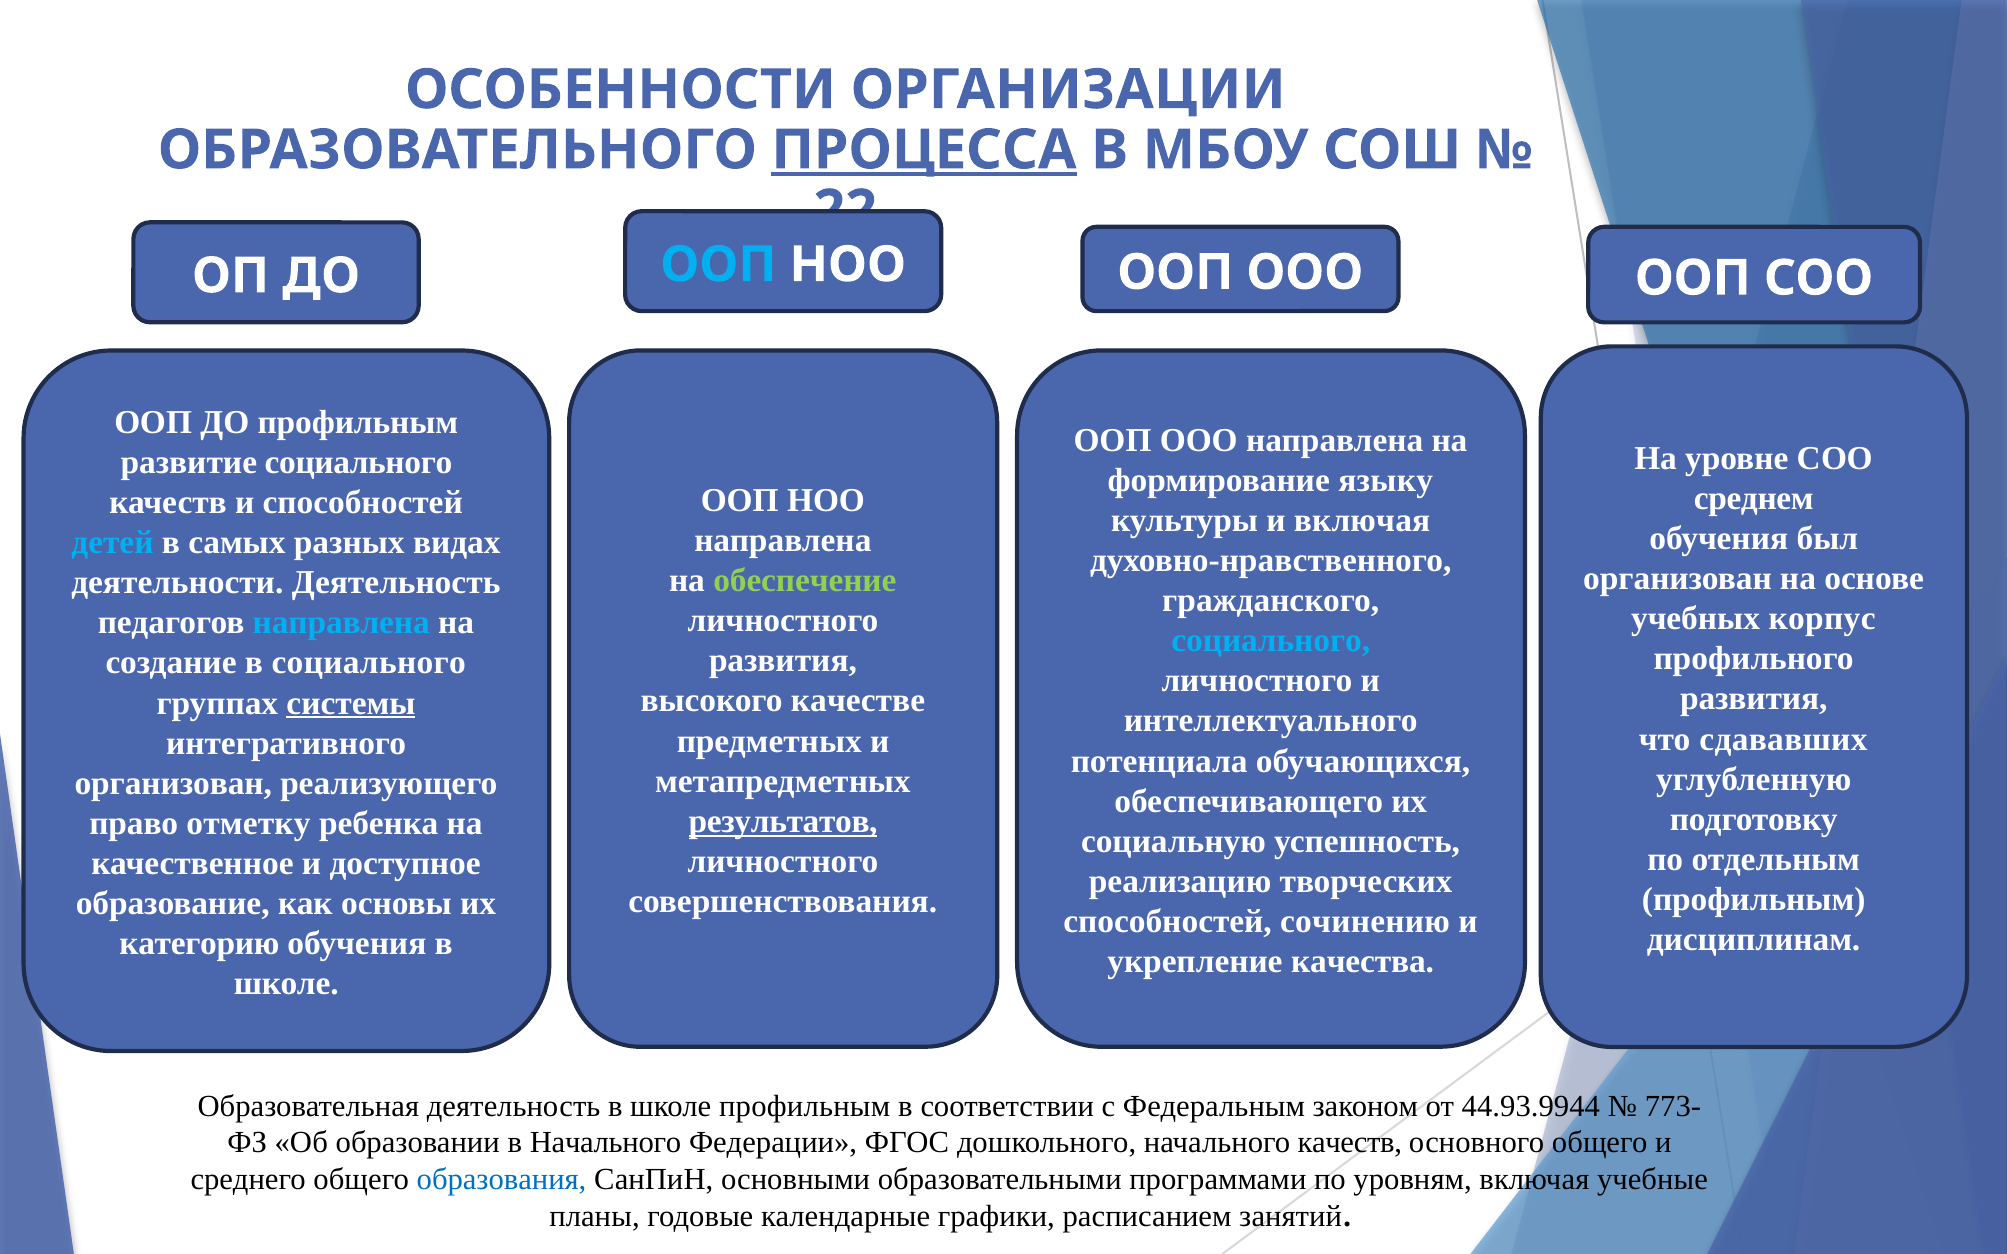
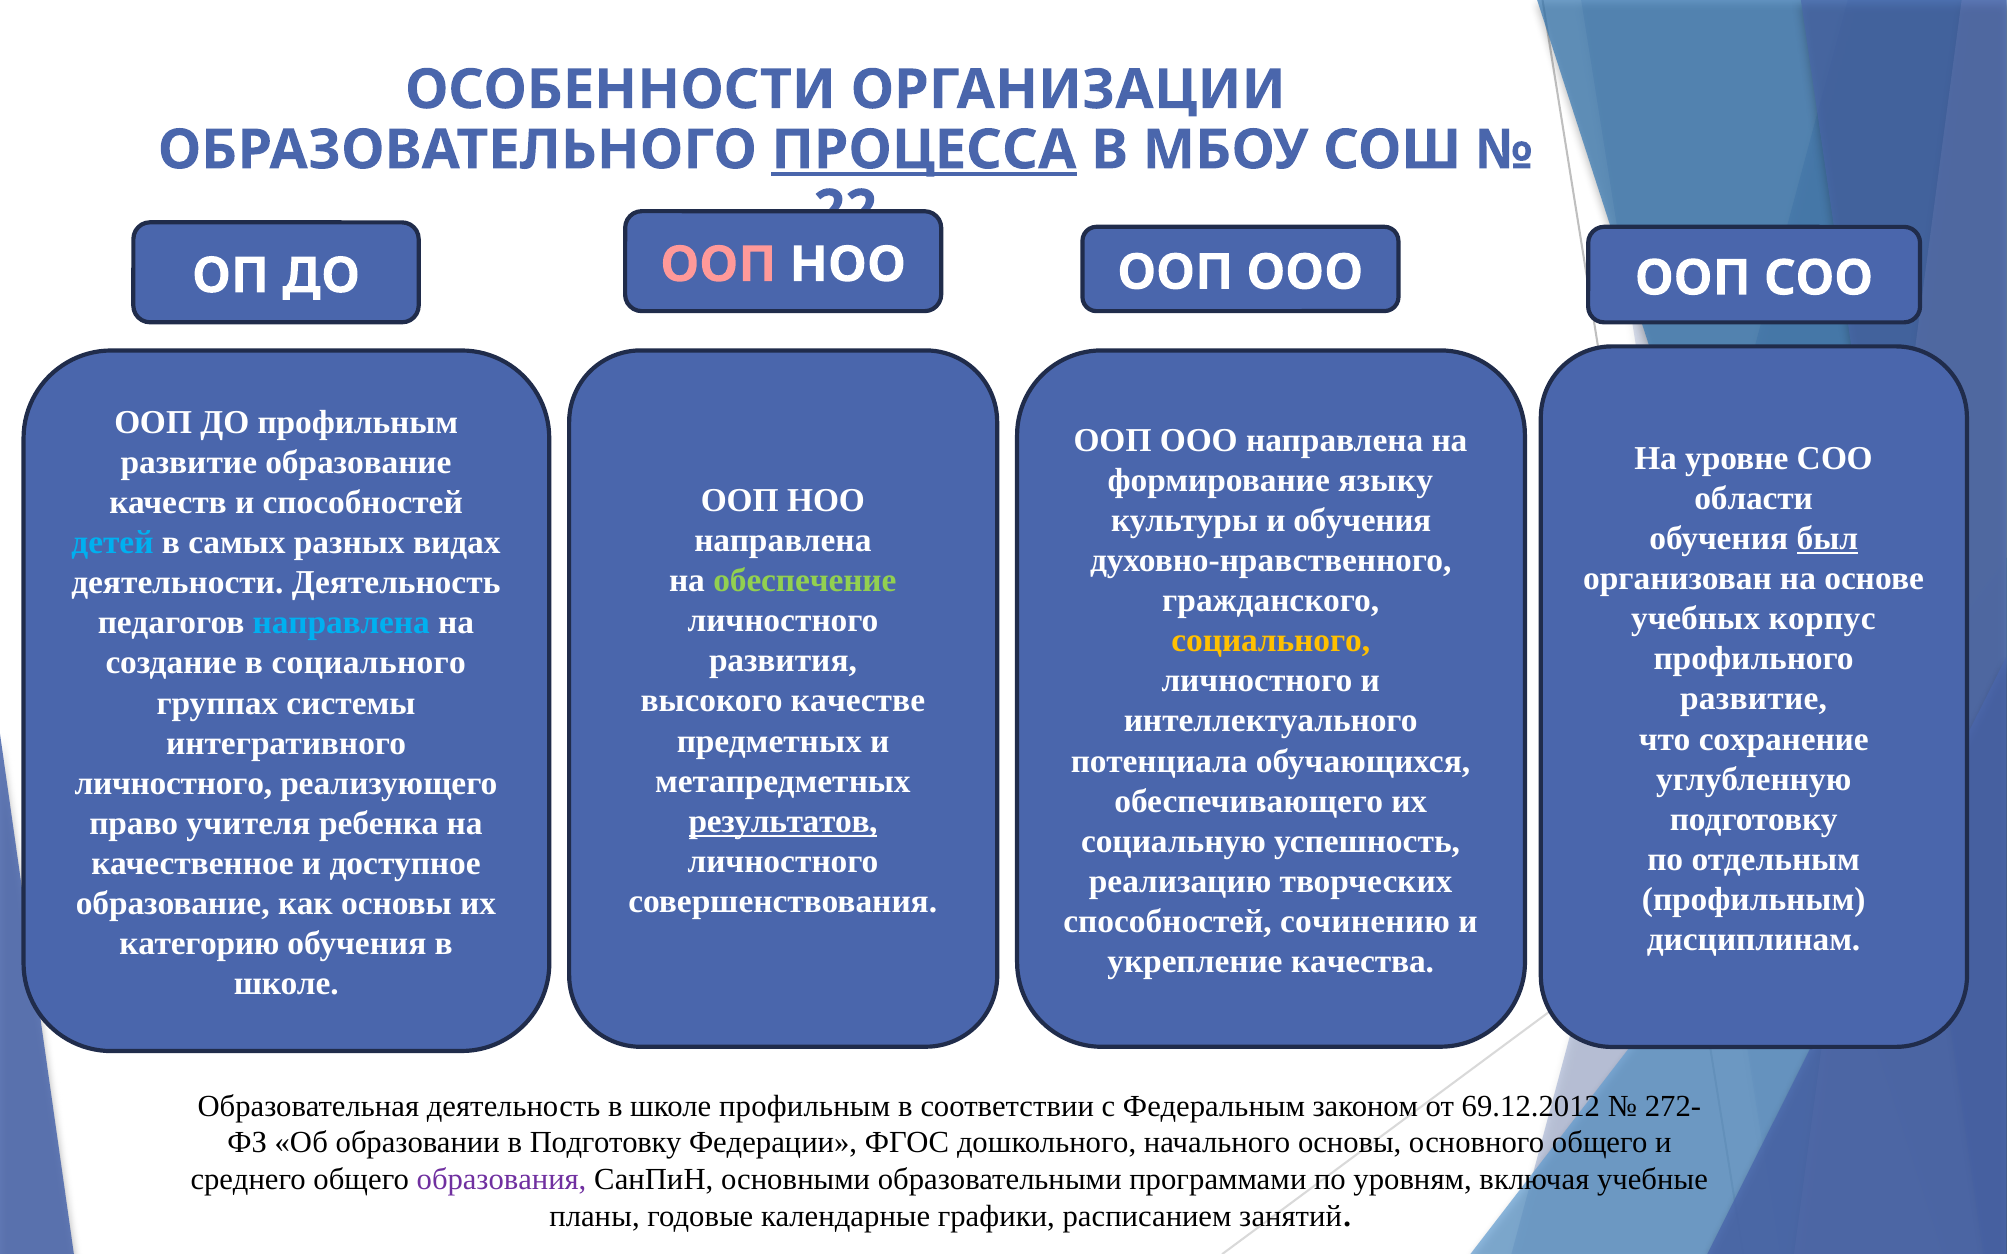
ООП at (718, 265) colour: light blue -> pink
развитие социального: социального -> образование
среднем: среднем -> области
и включая: включая -> обучения
был underline: none -> present
социального at (1271, 641) colour: light blue -> yellow
развития at (1754, 699): развития -> развитие
системы underline: present -> none
сдававших: сдававших -> сохранение
организован at (173, 784): организован -> личностного
отметку: отметку -> учителя
44.93.9944: 44.93.9944 -> 69.12.2012
773-: 773- -> 272-
в Начального: Начального -> Подготовку
начального качеств: качеств -> основы
образования colour: blue -> purple
